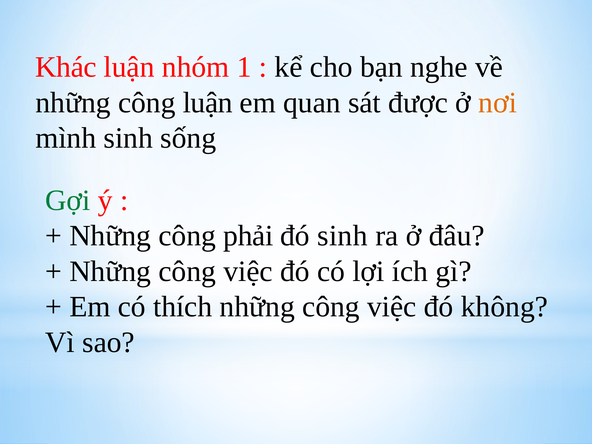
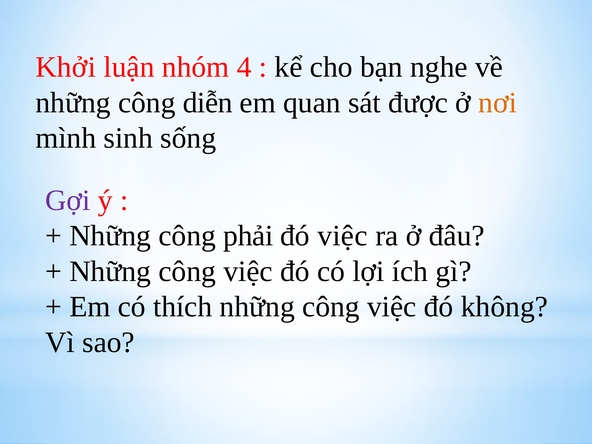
Khác: Khác -> Khởi
1: 1 -> 4
công luận: luận -> diễn
Gợi colour: green -> purple
đó sinh: sinh -> việc
